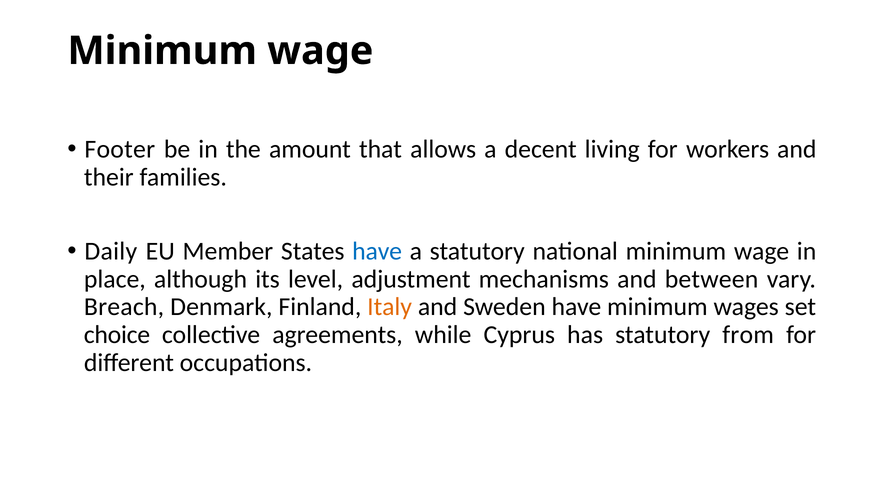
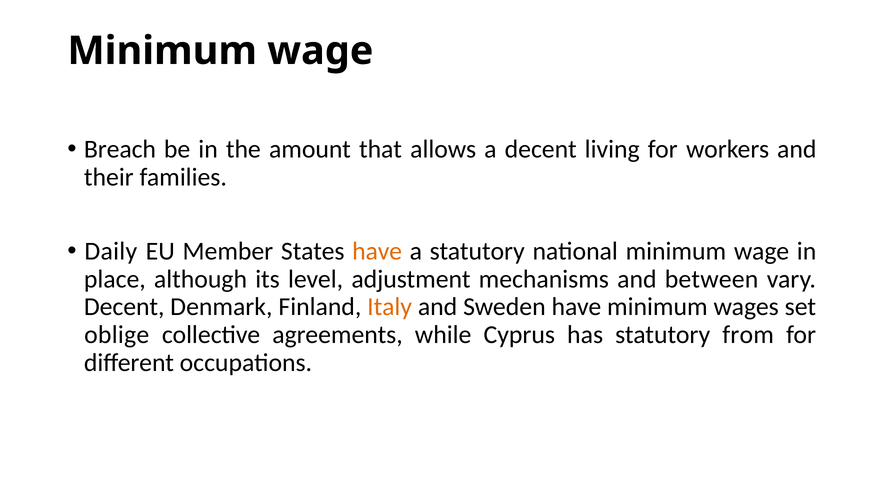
Footer: Footer -> Breach
have at (377, 251) colour: blue -> orange
Breach at (124, 307): Breach -> Decent
choice: choice -> oblige
